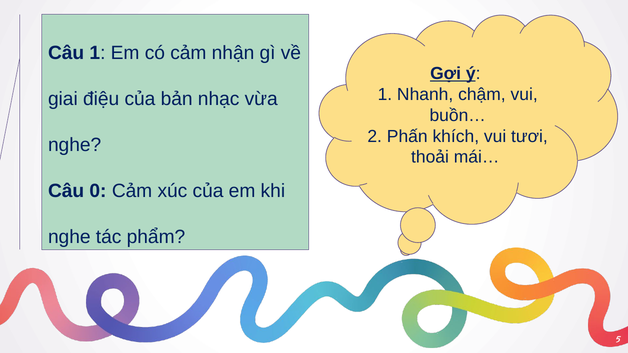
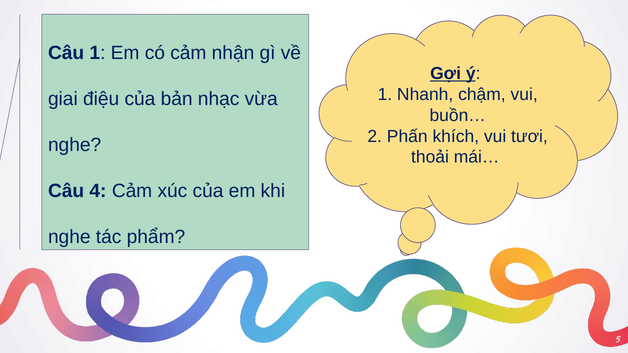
0: 0 -> 4
